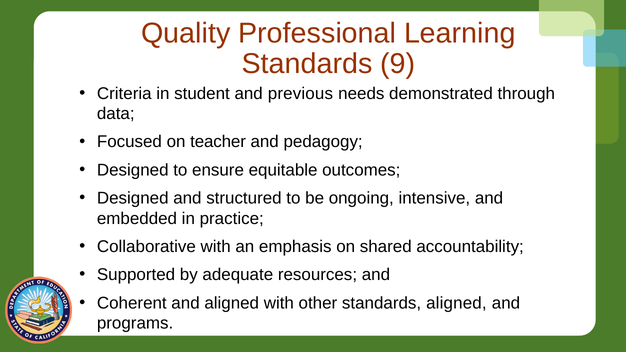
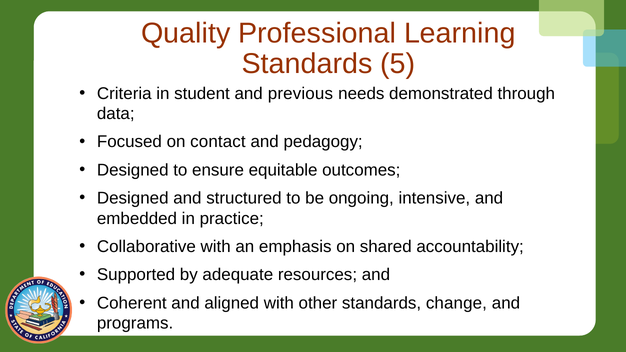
9: 9 -> 5
teacher: teacher -> contact
standards aligned: aligned -> change
